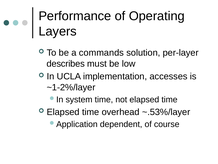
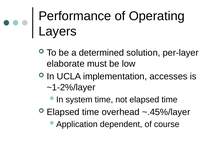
commands: commands -> determined
describes: describes -> elaborate
~.53%/layer: ~.53%/layer -> ~.45%/layer
